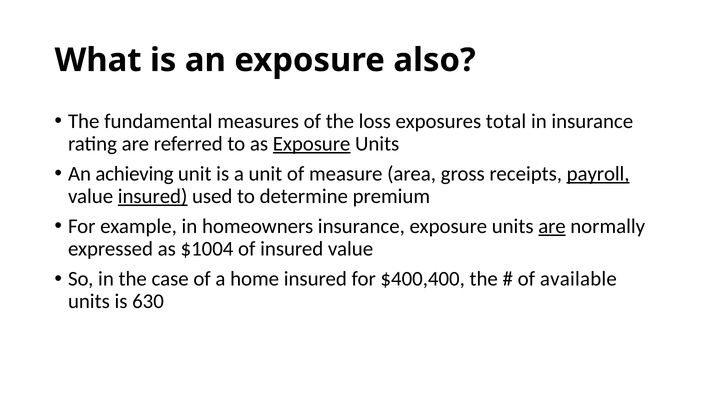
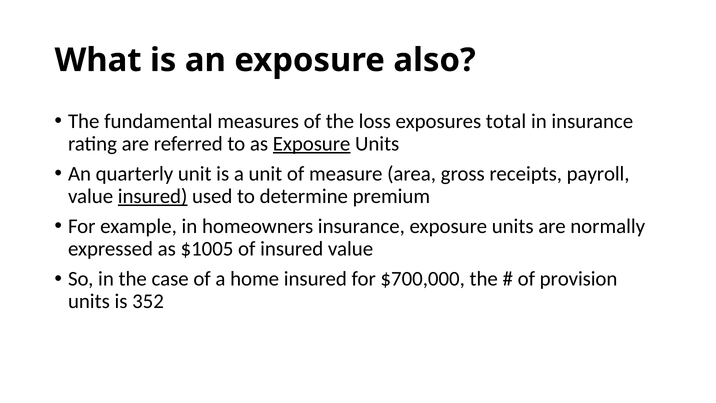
achieving: achieving -> quarterly
payroll underline: present -> none
are at (552, 226) underline: present -> none
$1004: $1004 -> $1005
$400,400: $400,400 -> $700,000
available: available -> provision
630: 630 -> 352
